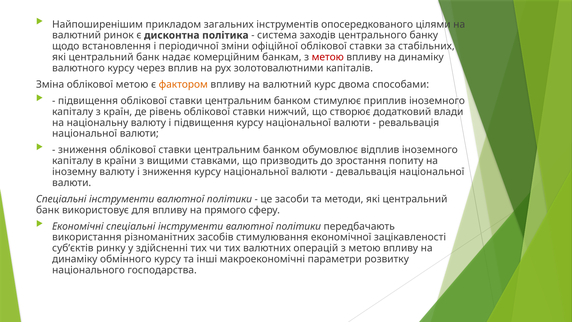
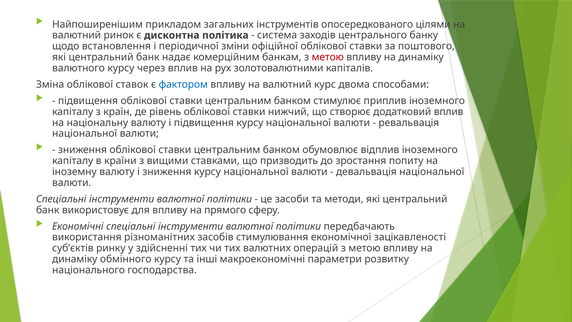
стабільних: стабільних -> поштового
облікової метою: метою -> ставок
фактором colour: orange -> blue
додатковий влади: влади -> вплив
